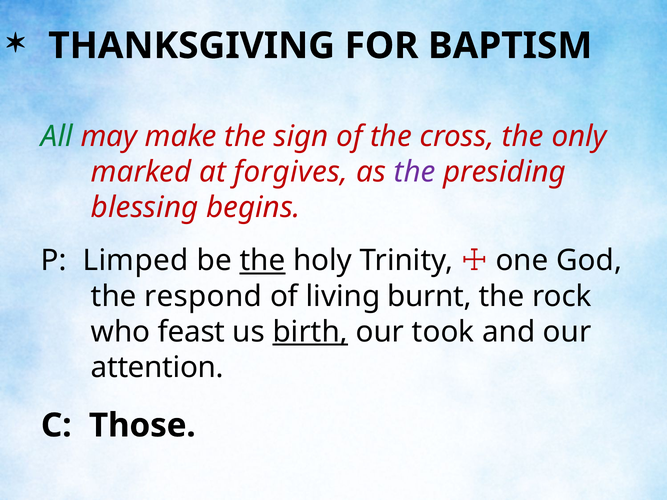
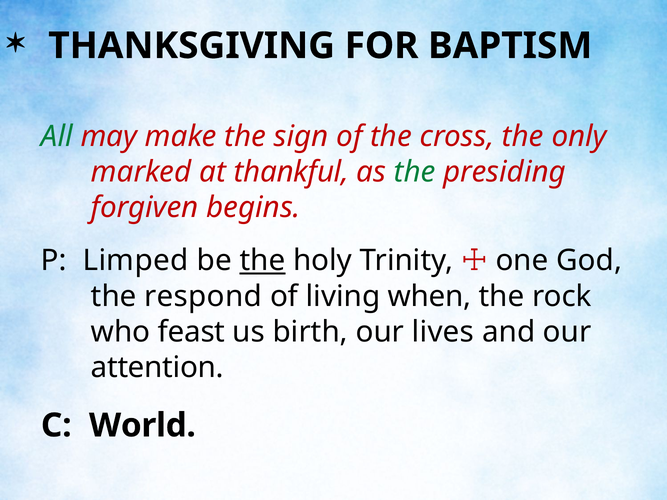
forgives: forgives -> thankful
the at (415, 172) colour: purple -> green
blessing: blessing -> forgiven
burnt: burnt -> when
birth underline: present -> none
took: took -> lives
Those: Those -> World
